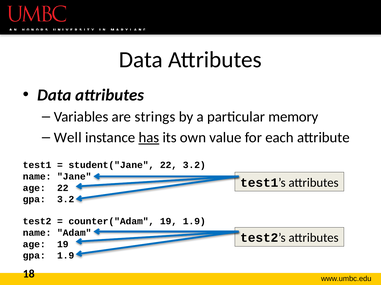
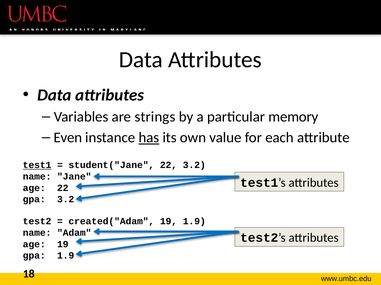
Well: Well -> Even
test1 underline: none -> present
counter("Adam: counter("Adam -> created("Adam
